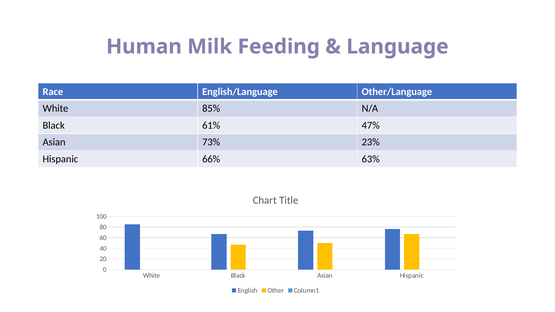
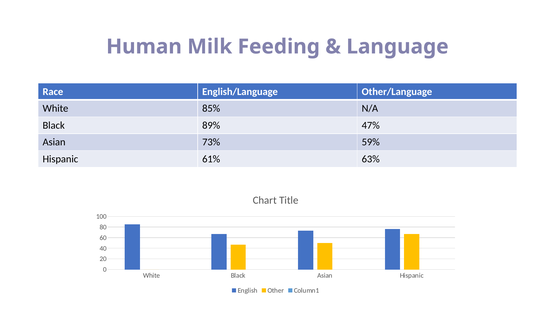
61%: 61% -> 89%
23%: 23% -> 59%
66%: 66% -> 61%
